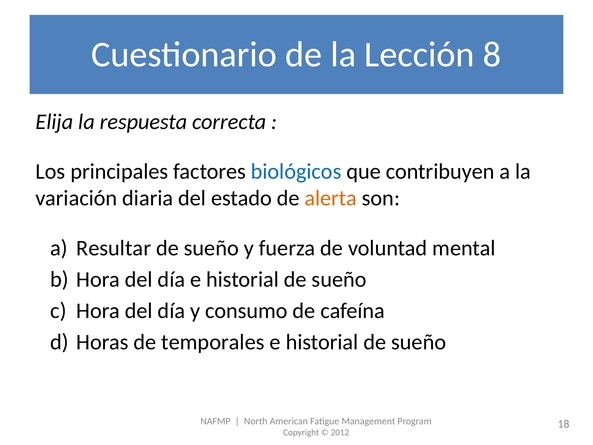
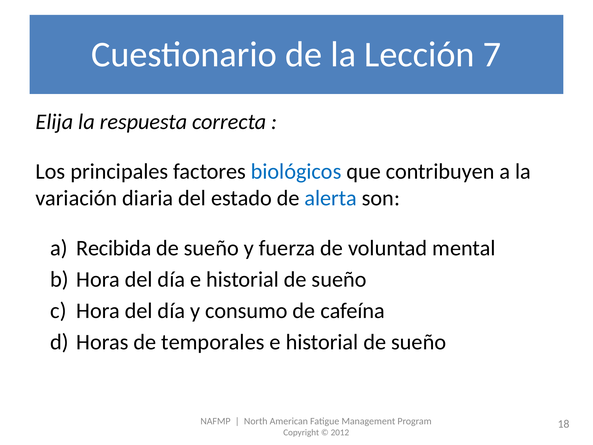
8: 8 -> 7
alerta colour: orange -> blue
Resultar: Resultar -> Recibida
